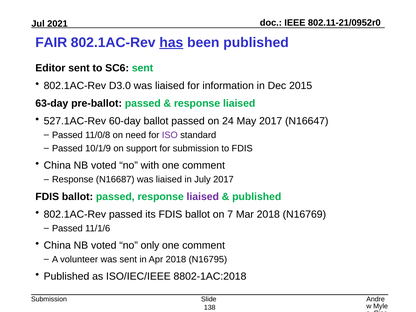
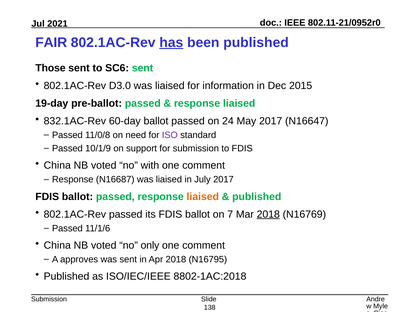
Editor: Editor -> Those
63-day: 63-day -> 19-day
527.1AC-Rev: 527.1AC-Rev -> 832.1AC-Rev
liaised at (203, 197) colour: purple -> orange
2018 at (268, 214) underline: none -> present
volunteer: volunteer -> approves
